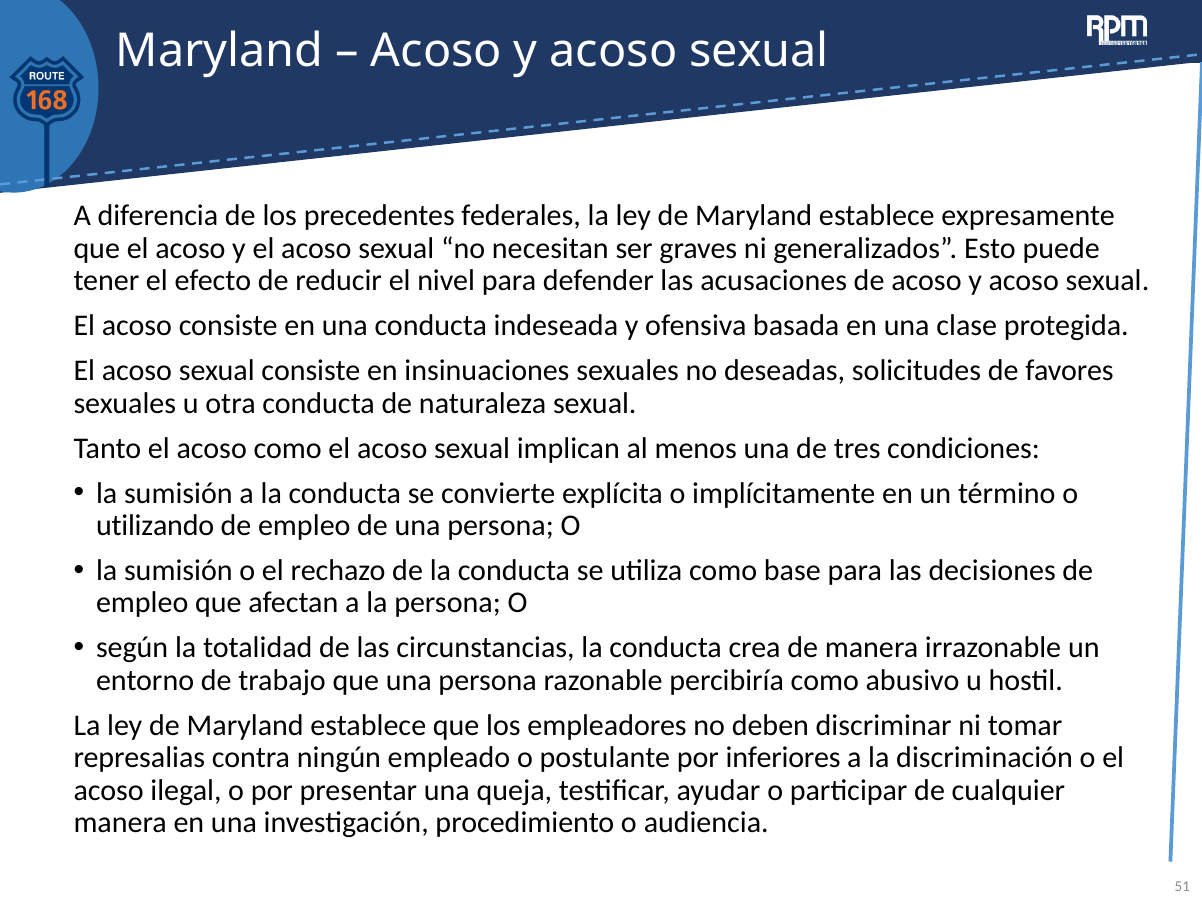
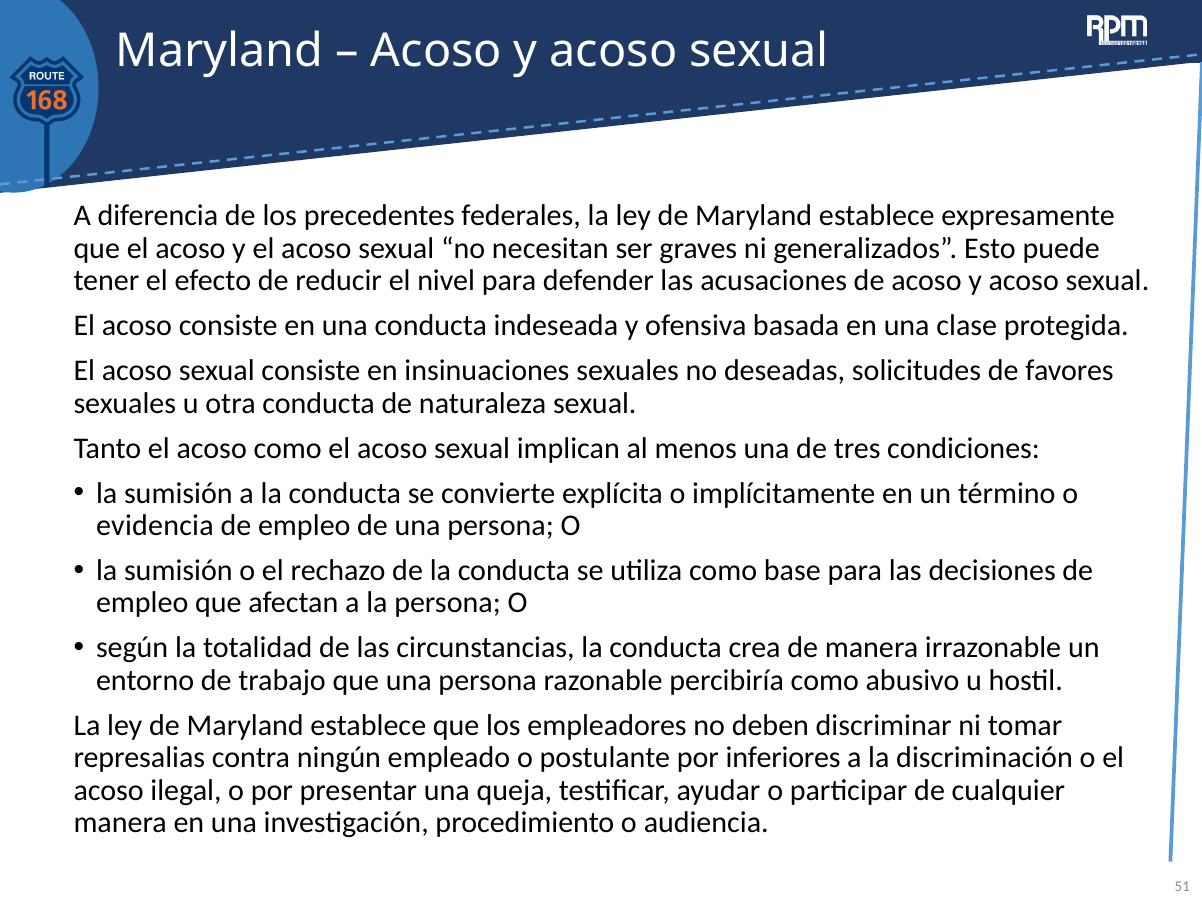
utilizando: utilizando -> evidencia
